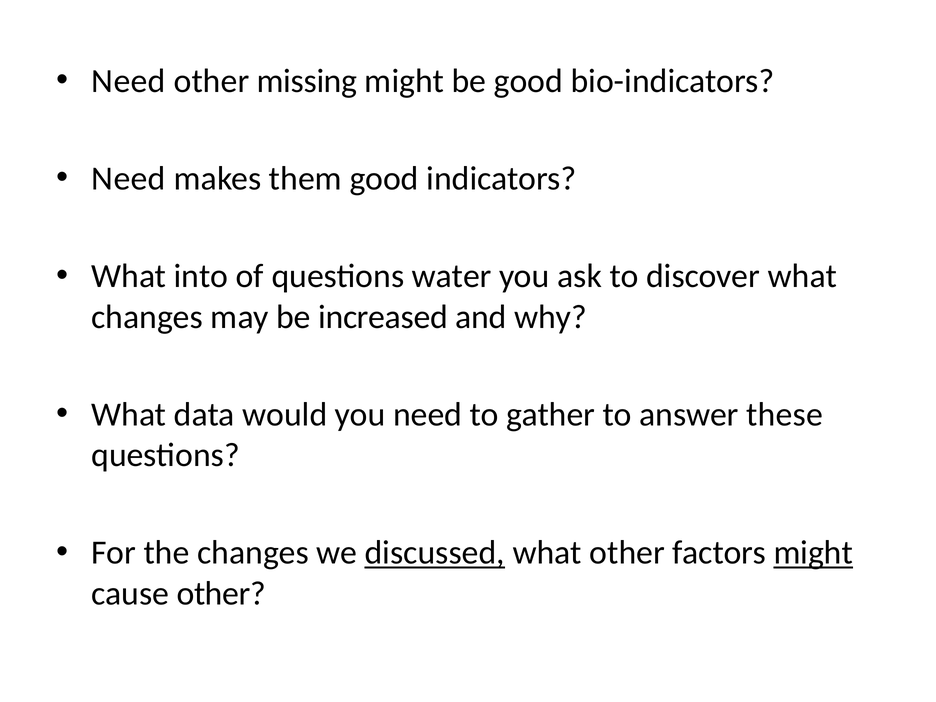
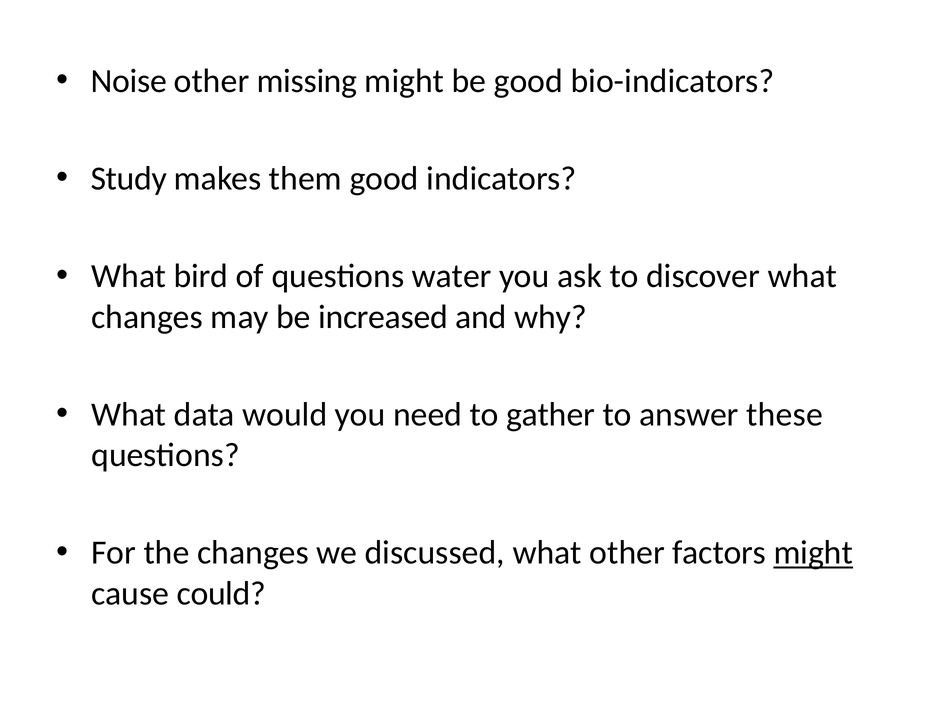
Need at (129, 81): Need -> Noise
Need at (129, 179): Need -> Study
into: into -> bird
discussed underline: present -> none
cause other: other -> could
